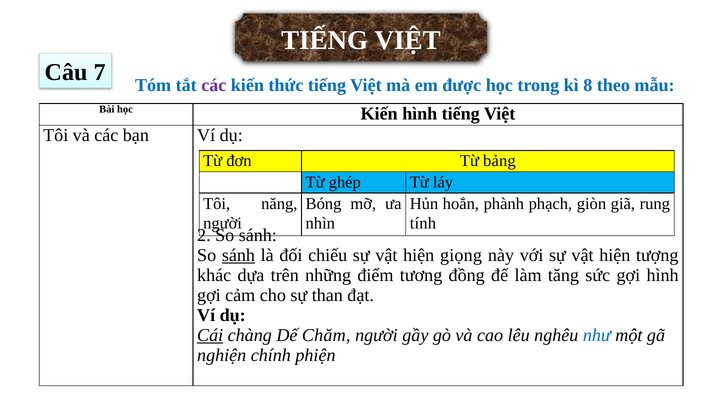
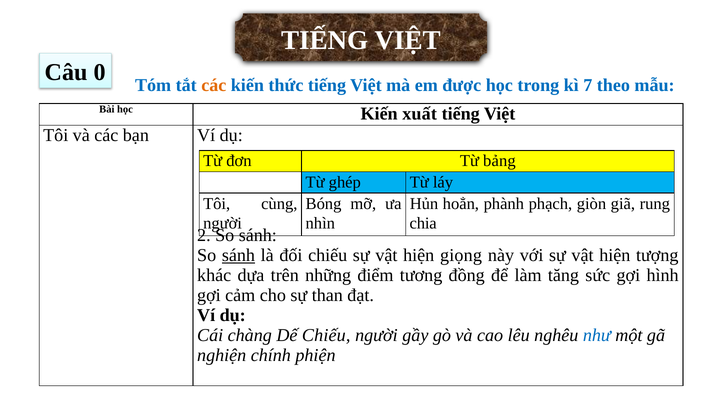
7: 7 -> 0
các at (214, 85) colour: purple -> orange
8: 8 -> 7
Kiến hình: hình -> xuất
năng: năng -> cùng
tính: tính -> chia
Cái underline: present -> none
Dế Chăm: Chăm -> Chiếu
